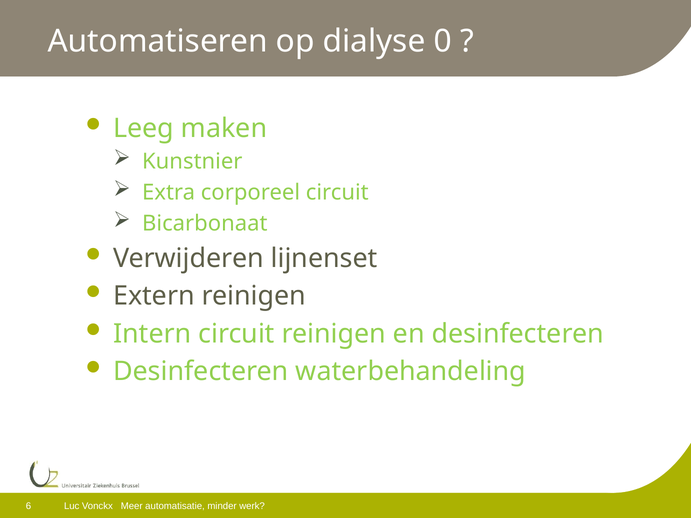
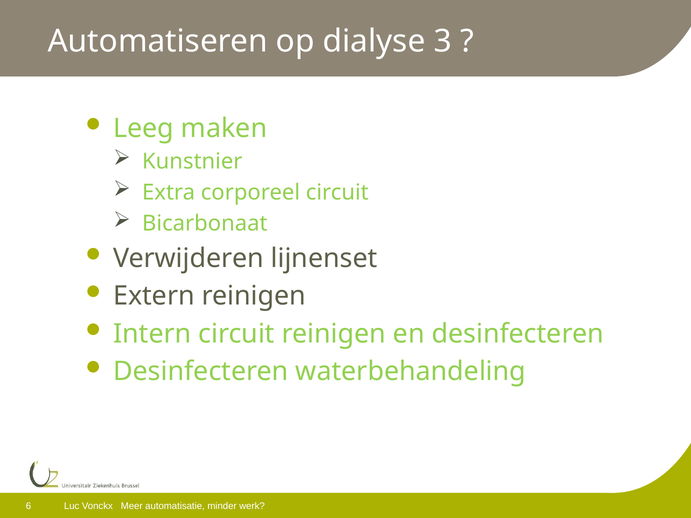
0: 0 -> 3
